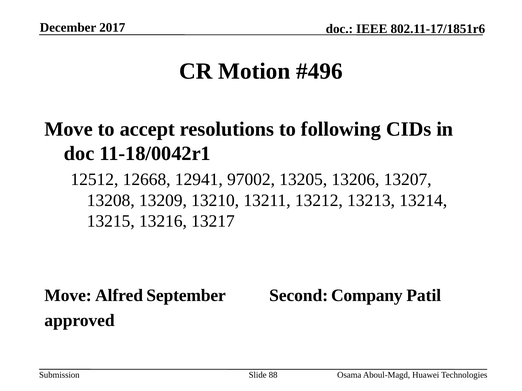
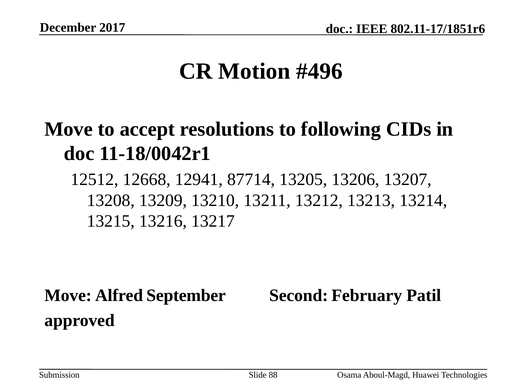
97002: 97002 -> 87714
Company: Company -> February
